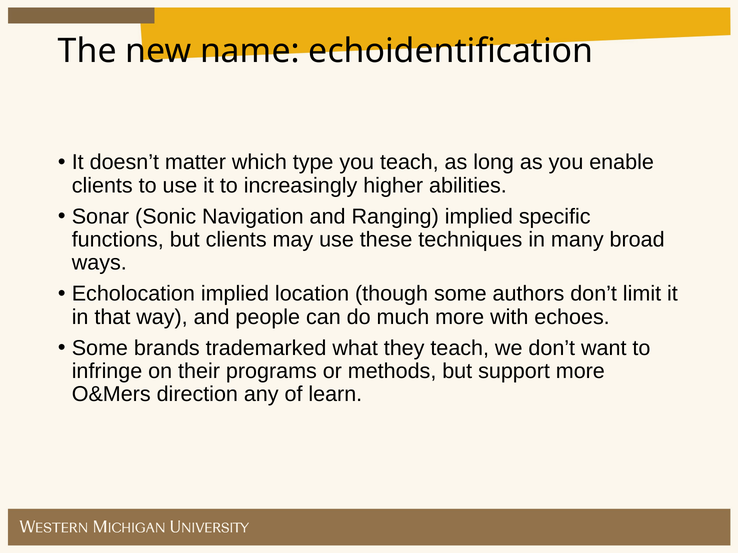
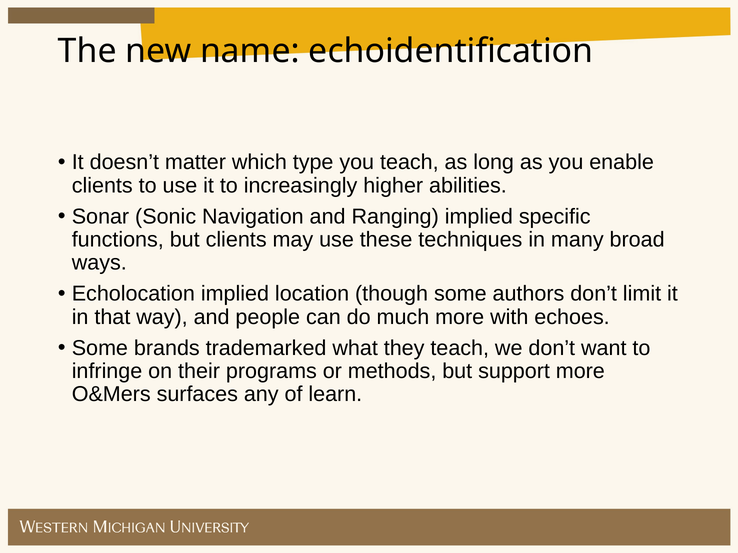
direction: direction -> surfaces
